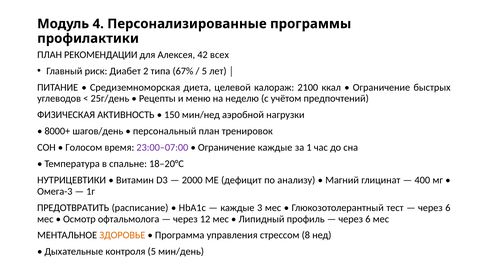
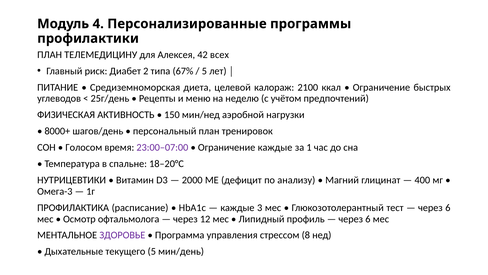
РЕКОМЕНДАЦИИ: РЕКОМЕНДАЦИИ -> ТЕЛЕМЕДИЦИНУ
ПРЕДОТВРАТИТЬ: ПРЕДОТВРАТИТЬ -> ПРОФИЛАКТИКА
ЗДОРОВЬЕ colour: orange -> purple
контроля: контроля -> текущего
